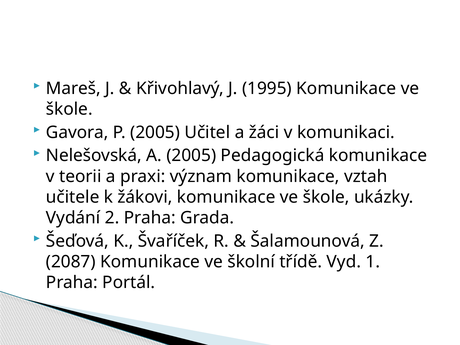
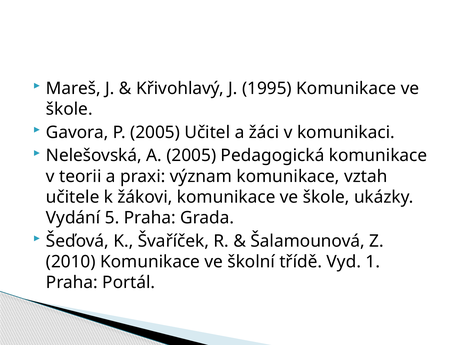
2: 2 -> 5
2087: 2087 -> 2010
